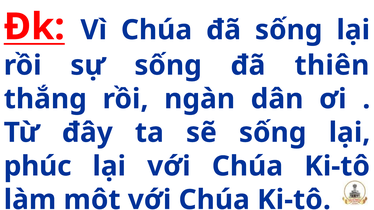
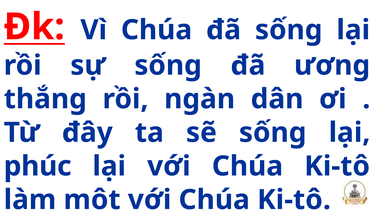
thiên: thiên -> ương
